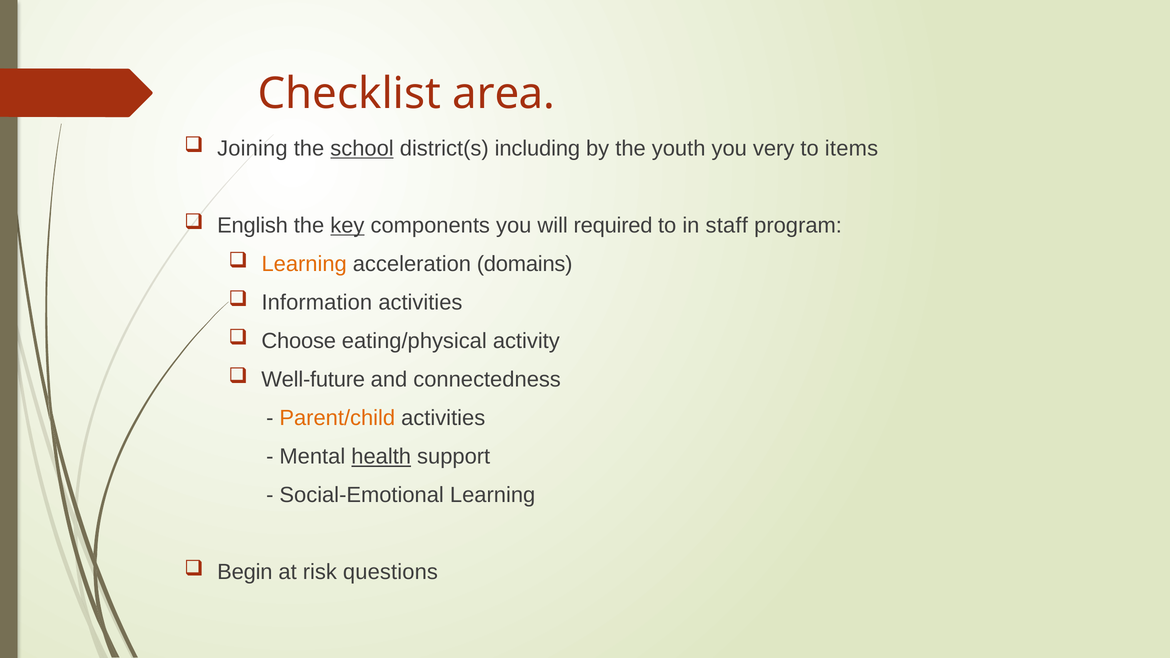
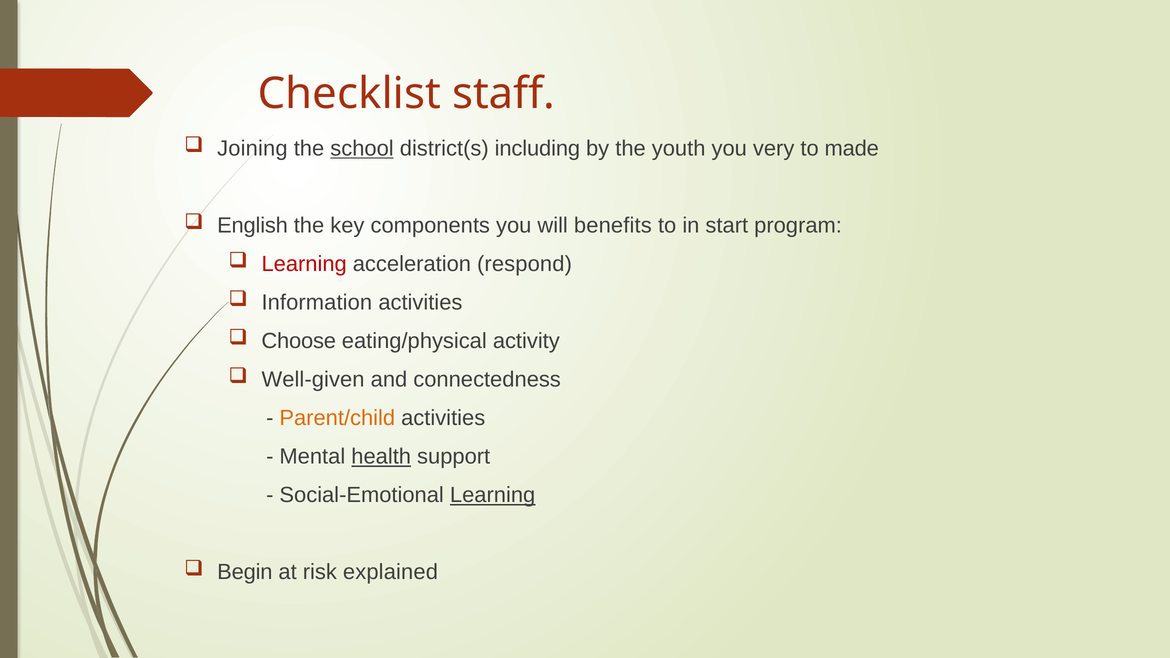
area: area -> staff
items: items -> made
key underline: present -> none
required: required -> benefits
staff: staff -> start
Learning at (304, 264) colour: orange -> red
domains: domains -> respond
Well-future: Well-future -> Well-given
Learning at (493, 495) underline: none -> present
questions: questions -> explained
